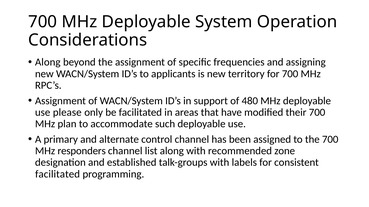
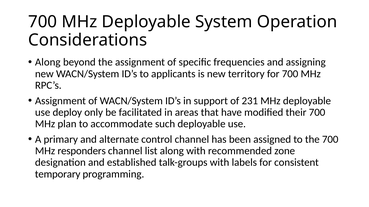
480: 480 -> 231
please: please -> deploy
facilitated at (58, 174): facilitated -> temporary
